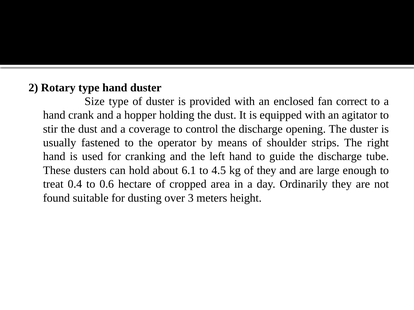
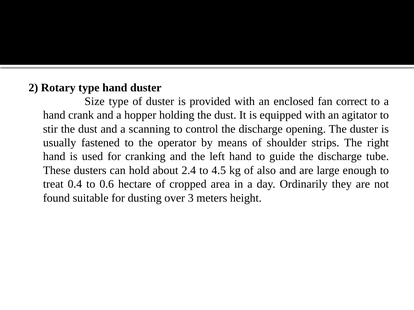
coverage: coverage -> scanning
6.1: 6.1 -> 2.4
of they: they -> also
